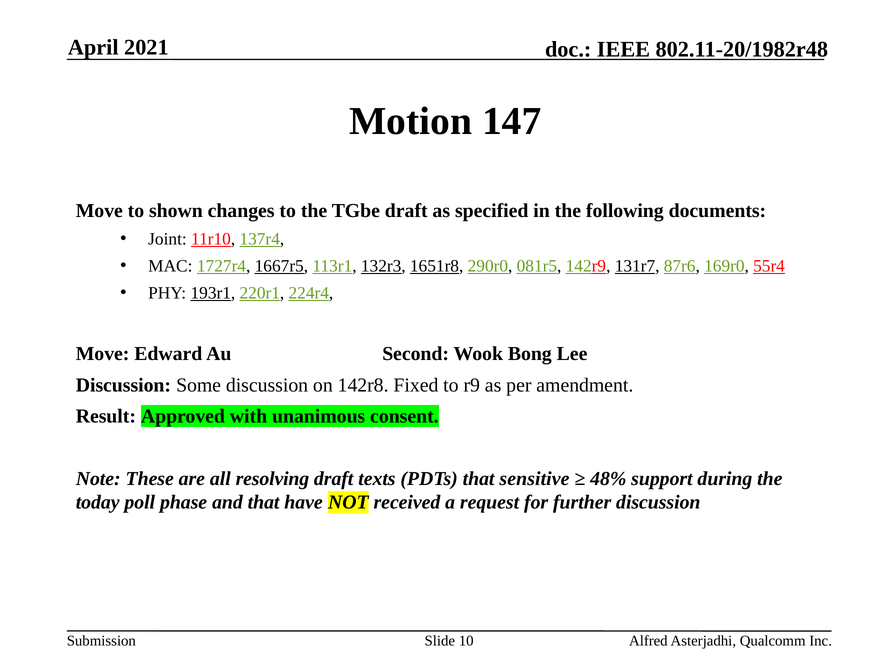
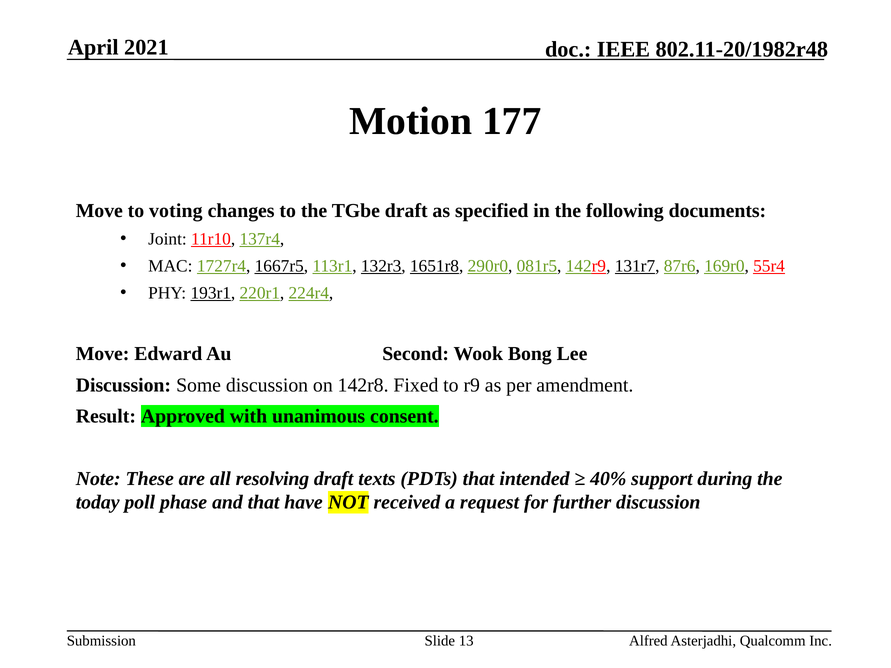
147: 147 -> 177
shown: shown -> voting
sensitive: sensitive -> intended
48%: 48% -> 40%
10: 10 -> 13
